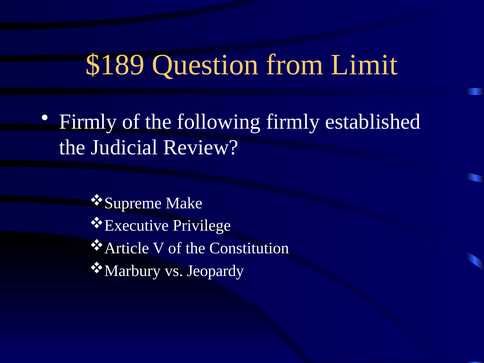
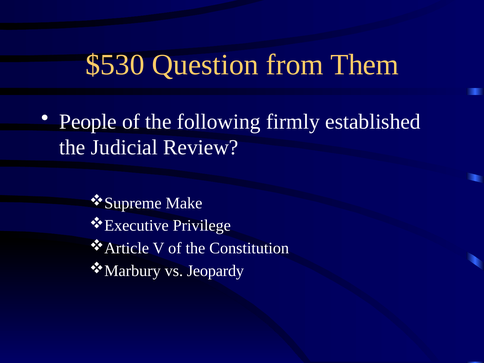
$189: $189 -> $530
Limit: Limit -> Them
Firmly at (88, 122): Firmly -> People
